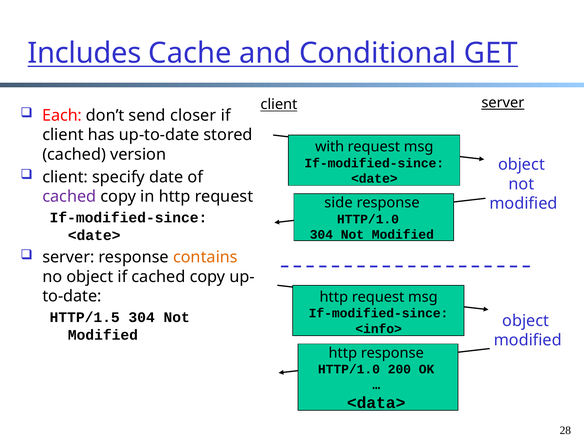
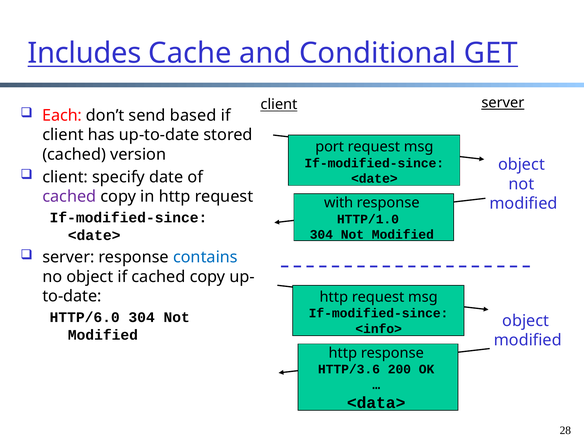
closer: closer -> based
with: with -> port
side: side -> with
contains colour: orange -> blue
HTTP/1.5: HTTP/1.5 -> HTTP/6.0
HTTP/1.0 at (349, 369): HTTP/1.0 -> HTTP/3.6
